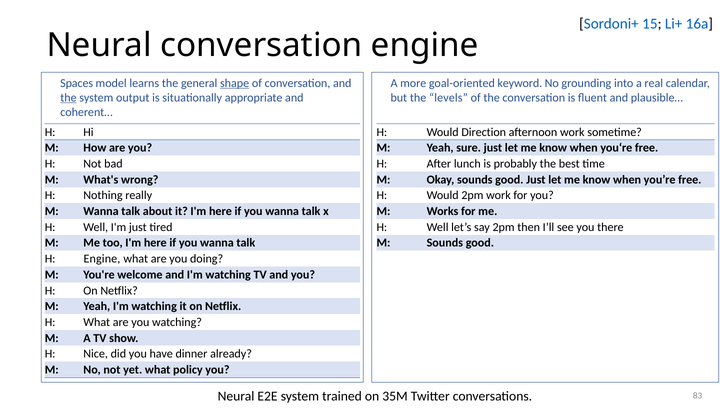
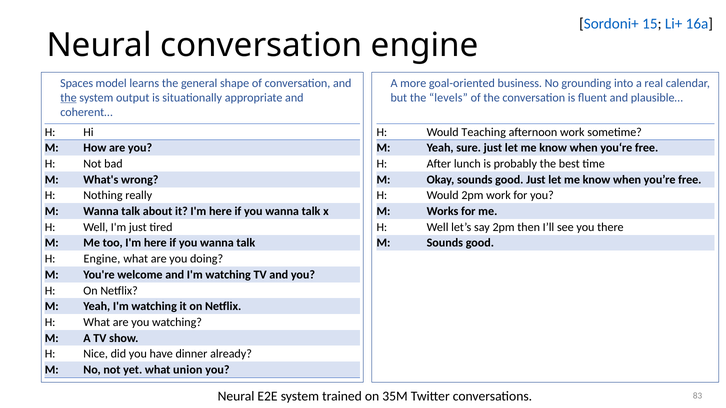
shape underline: present -> none
keyword: keyword -> business
Direction: Direction -> Teaching
policy: policy -> union
